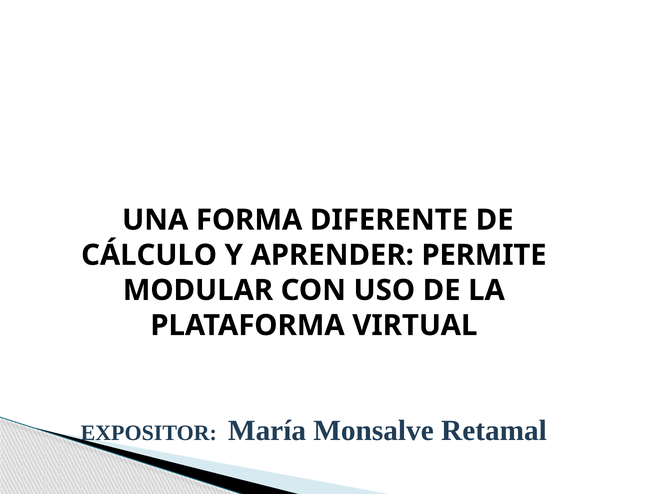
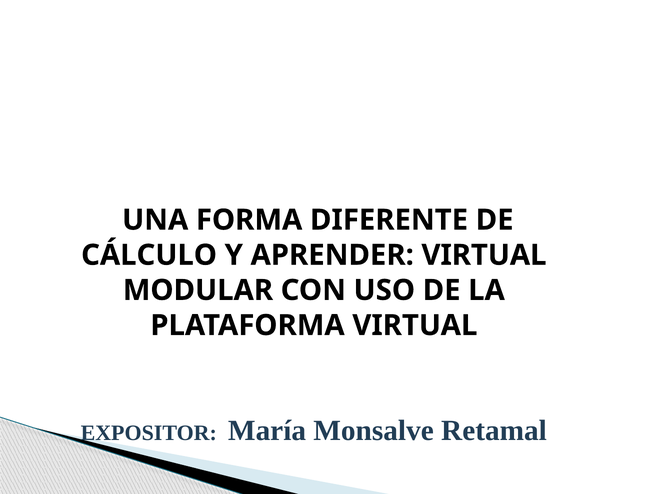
APRENDER PERMITE: PERMITE -> VIRTUAL
